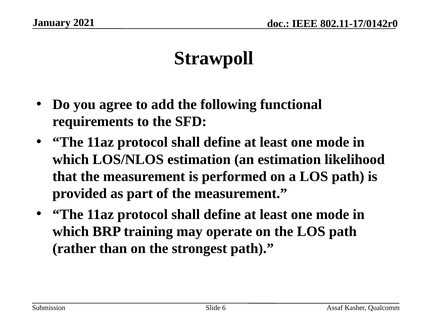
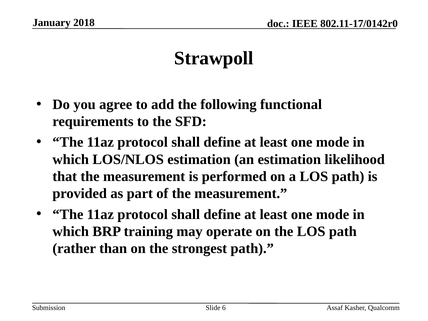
2021: 2021 -> 2018
